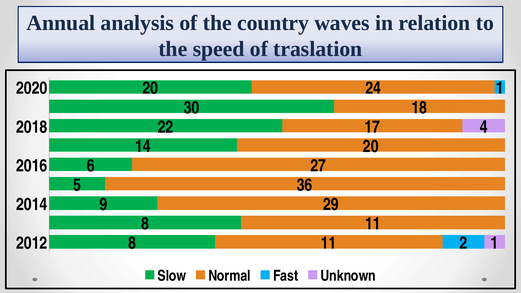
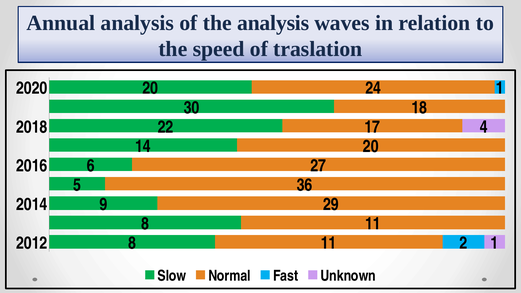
the country: country -> analysis
